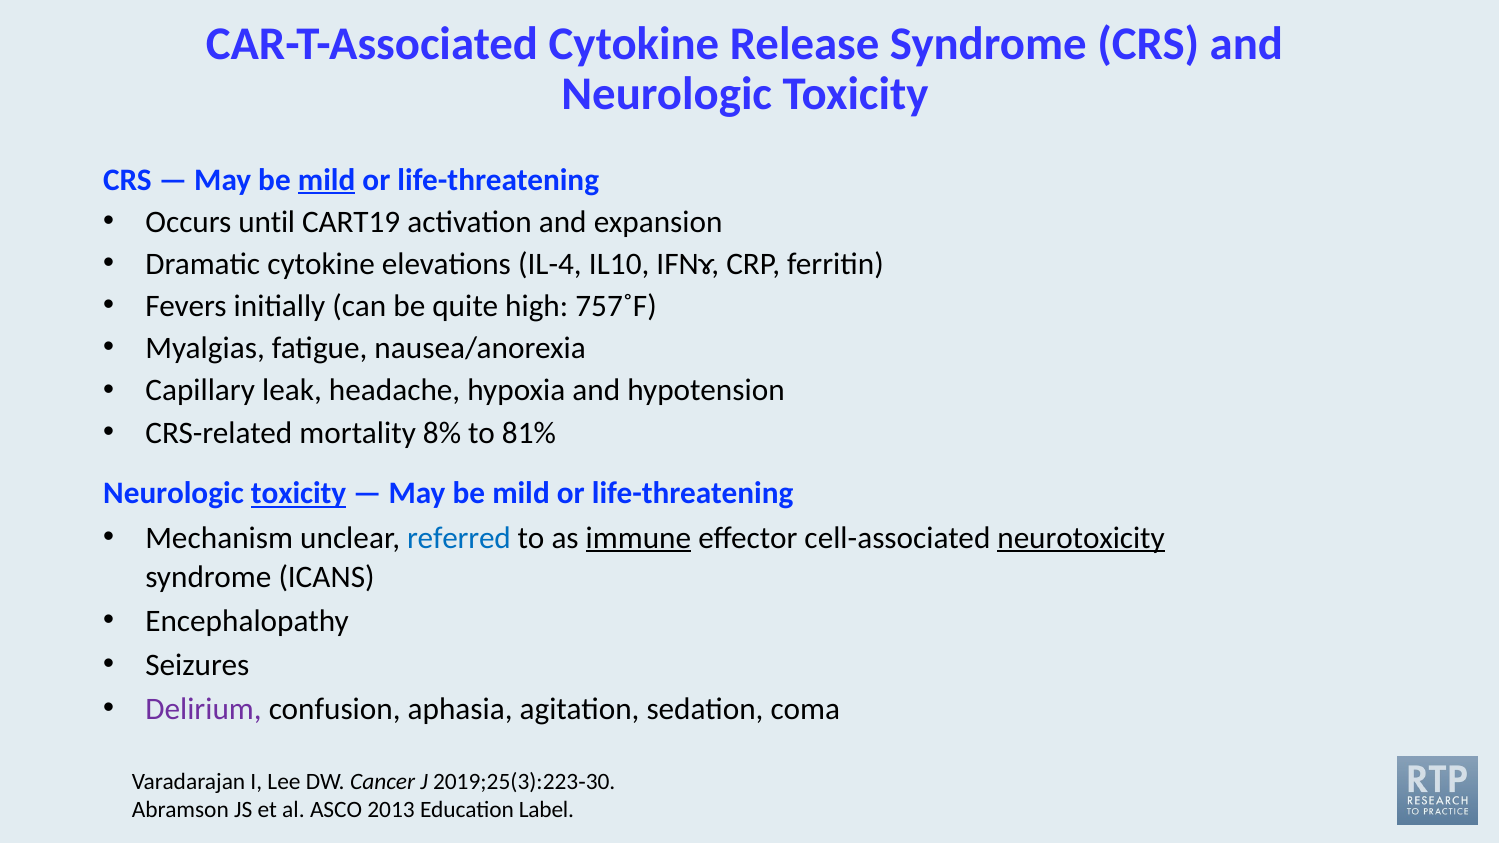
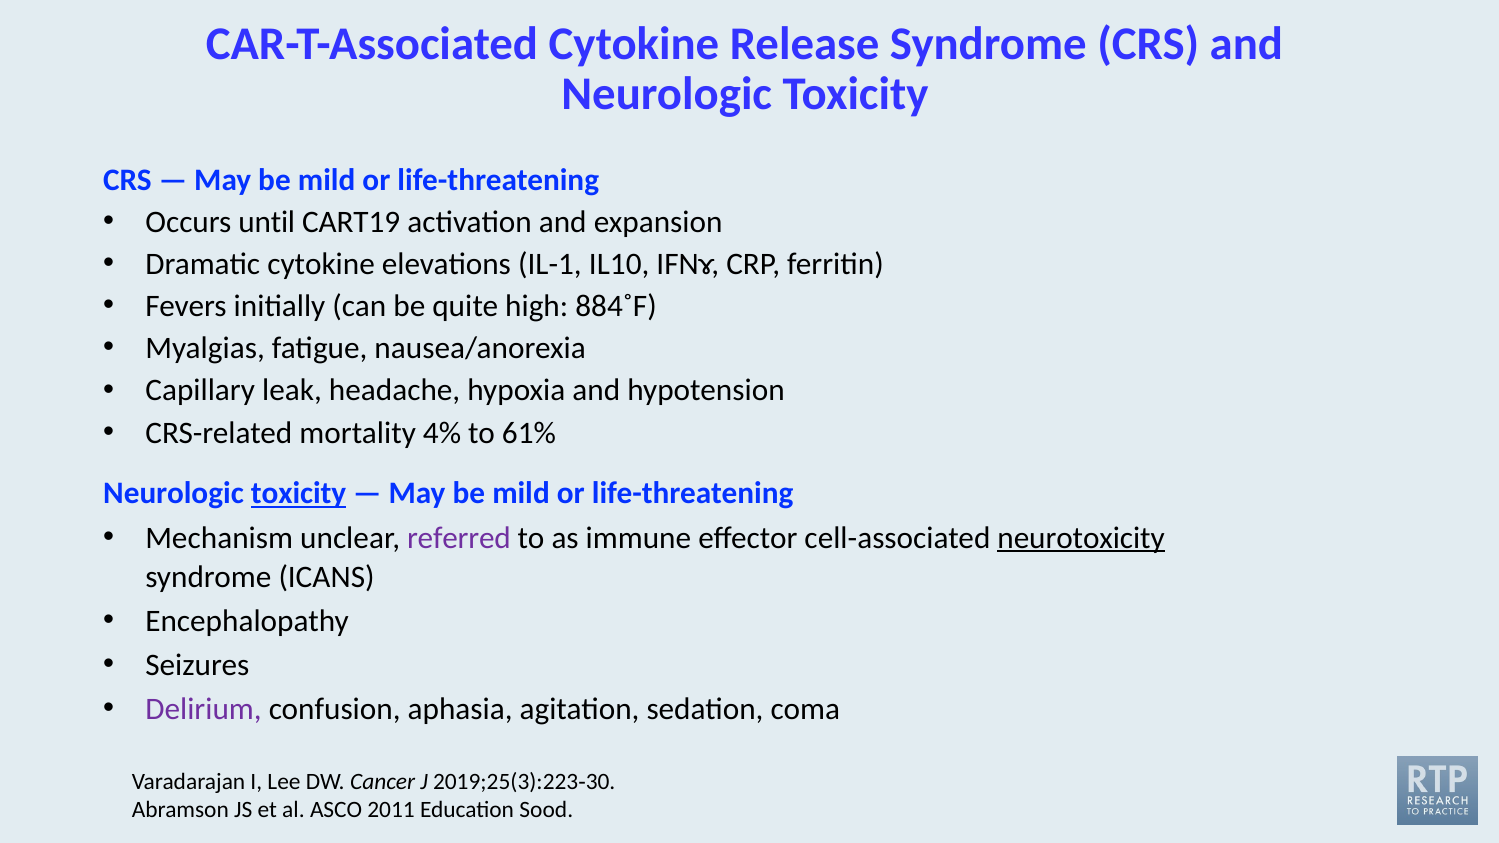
mild at (327, 180) underline: present -> none
IL-4: IL-4 -> IL-1
757˚F: 757˚F -> 884˚F
8%: 8% -> 4%
81%: 81% -> 61%
referred colour: blue -> purple
immune underline: present -> none
2013: 2013 -> 2011
Label: Label -> Sood
